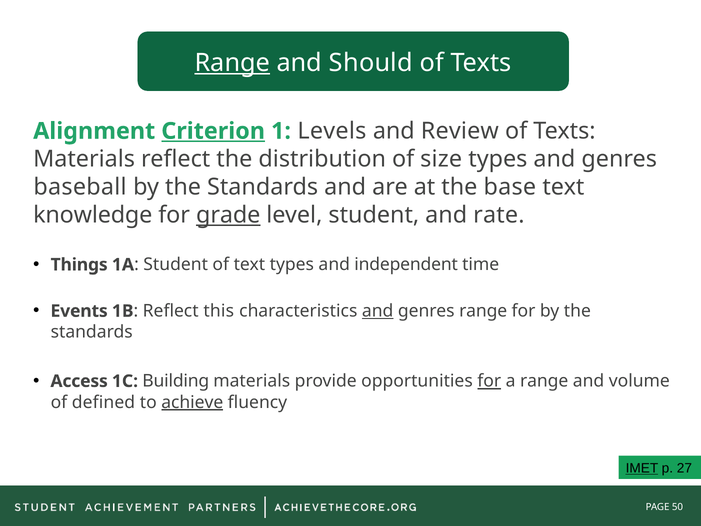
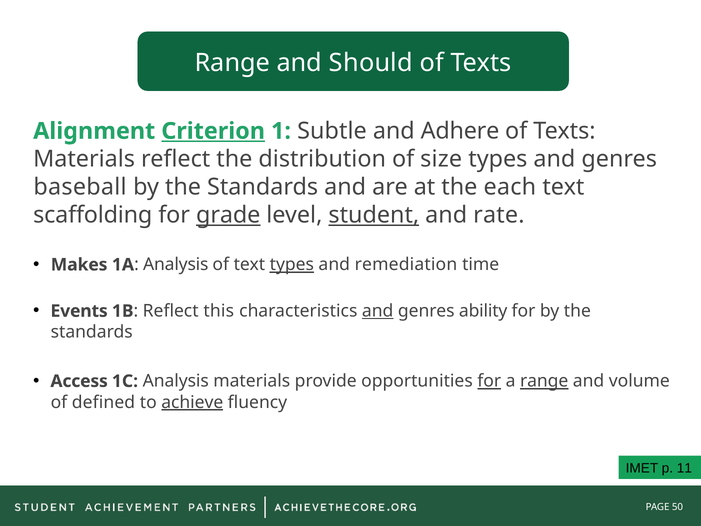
Range at (232, 63) underline: present -> none
Levels: Levels -> Subtle
Review: Review -> Adhere
base: base -> each
knowledge: knowledge -> scaffolding
student at (374, 215) underline: none -> present
Things: Things -> Makes
Student at (176, 265): Student -> Analysis
types at (292, 265) underline: none -> present
independent: independent -> remediation
genres range: range -> ability
1C Building: Building -> Analysis
range at (544, 381) underline: none -> present
IMET underline: present -> none
27: 27 -> 11
